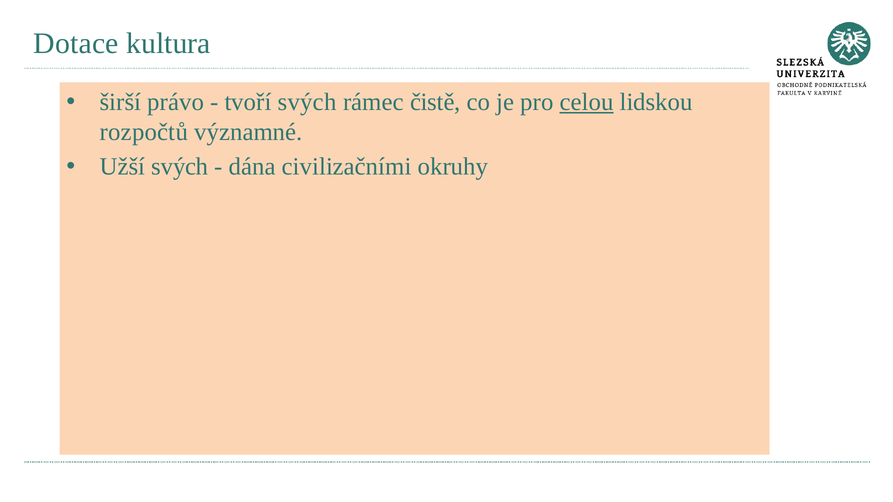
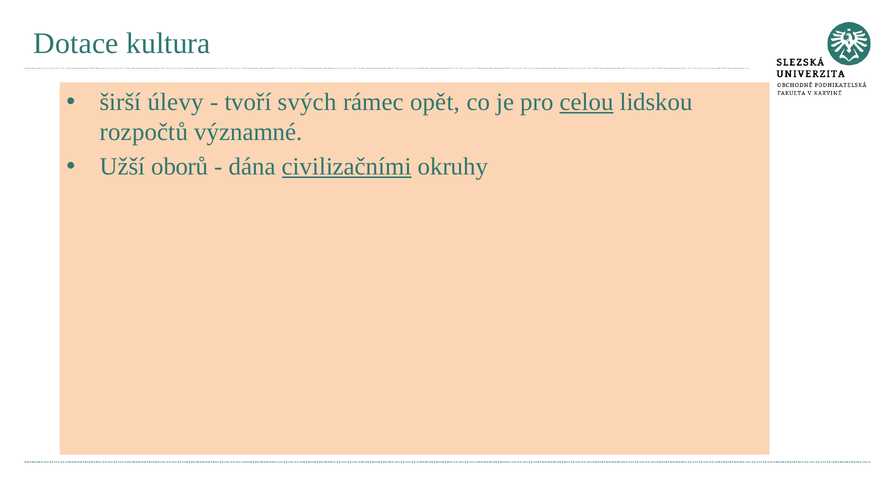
právo: právo -> úlevy
čistě: čistě -> opět
Užší svých: svých -> oborů
civilizačními underline: none -> present
